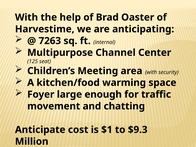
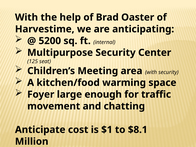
7263: 7263 -> 5200
Multipurpose Channel: Channel -> Security
$9.3: $9.3 -> $8.1
